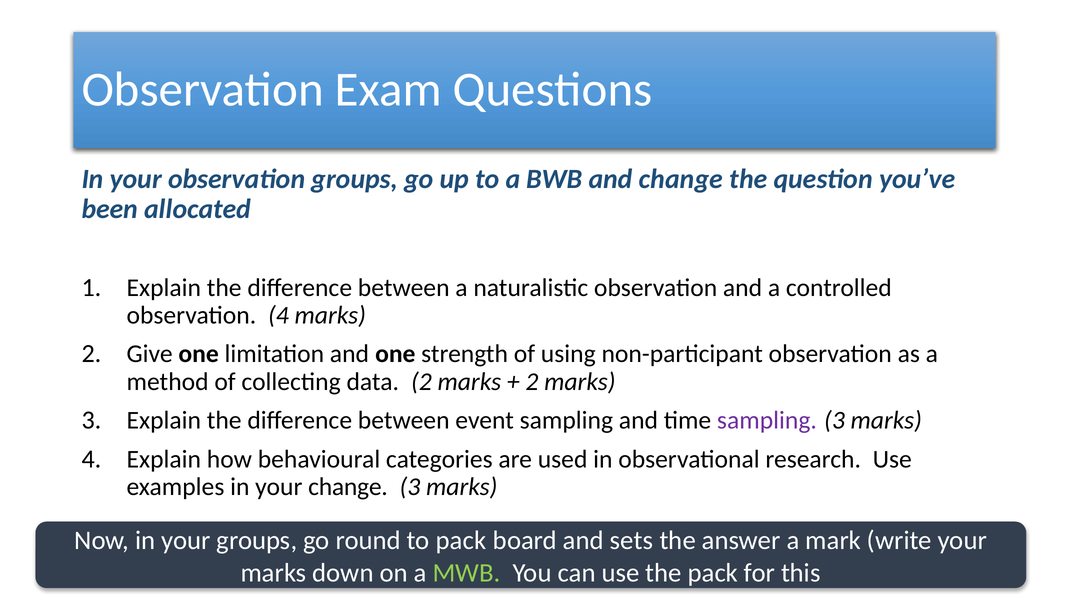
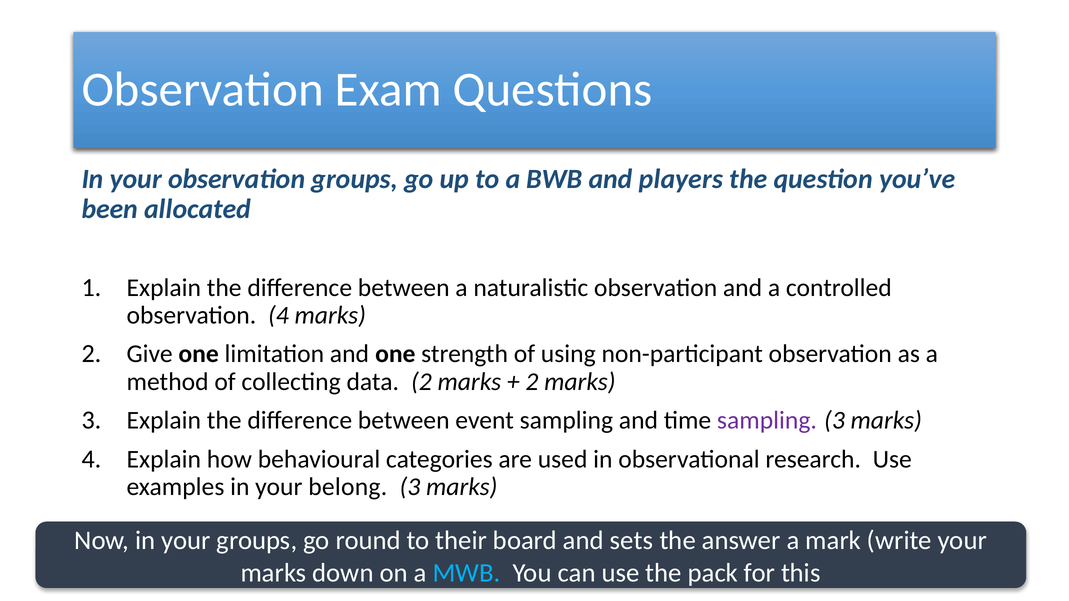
and change: change -> players
your change: change -> belong
to pack: pack -> their
MWB colour: light green -> light blue
